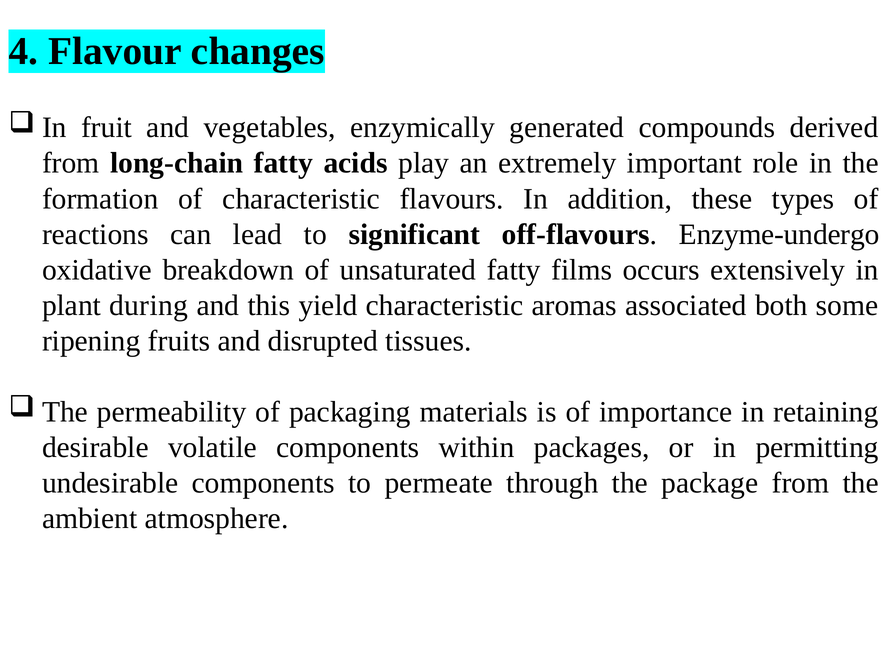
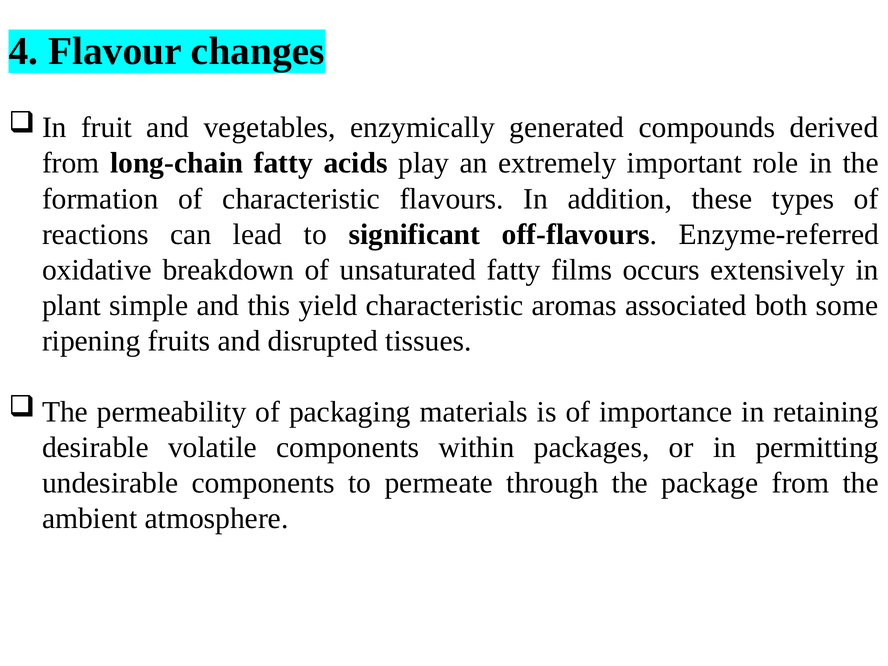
Enzyme-undergo: Enzyme-undergo -> Enzyme-referred
during: during -> simple
